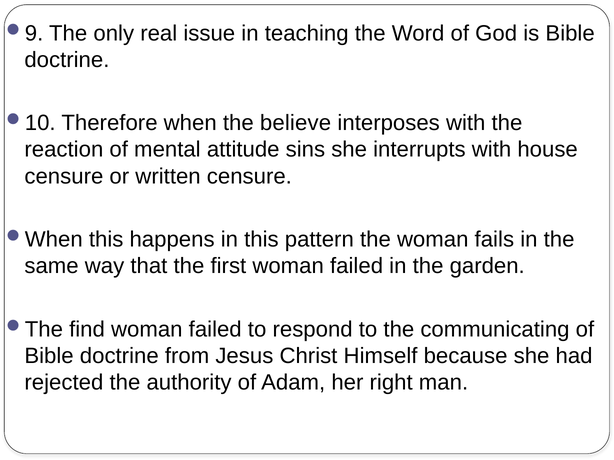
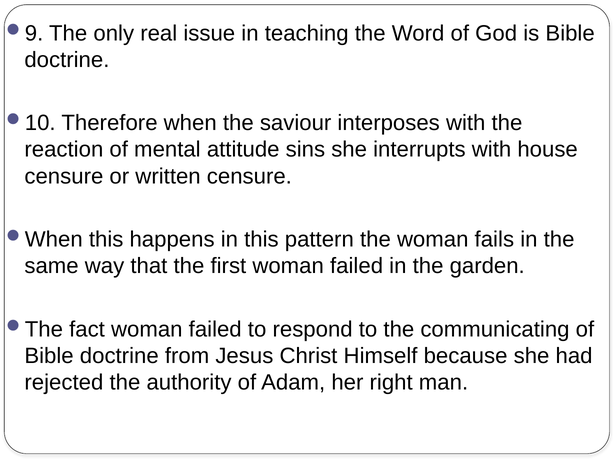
believe: believe -> saviour
find: find -> fact
